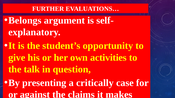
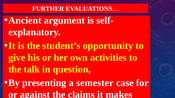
Belongs: Belongs -> Ancient
critically: critically -> semester
